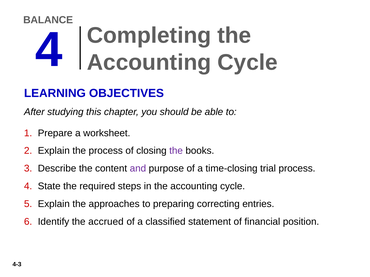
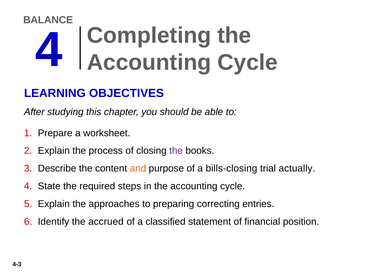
and colour: purple -> orange
time-closing: time-closing -> bills-closing
trial process: process -> actually
